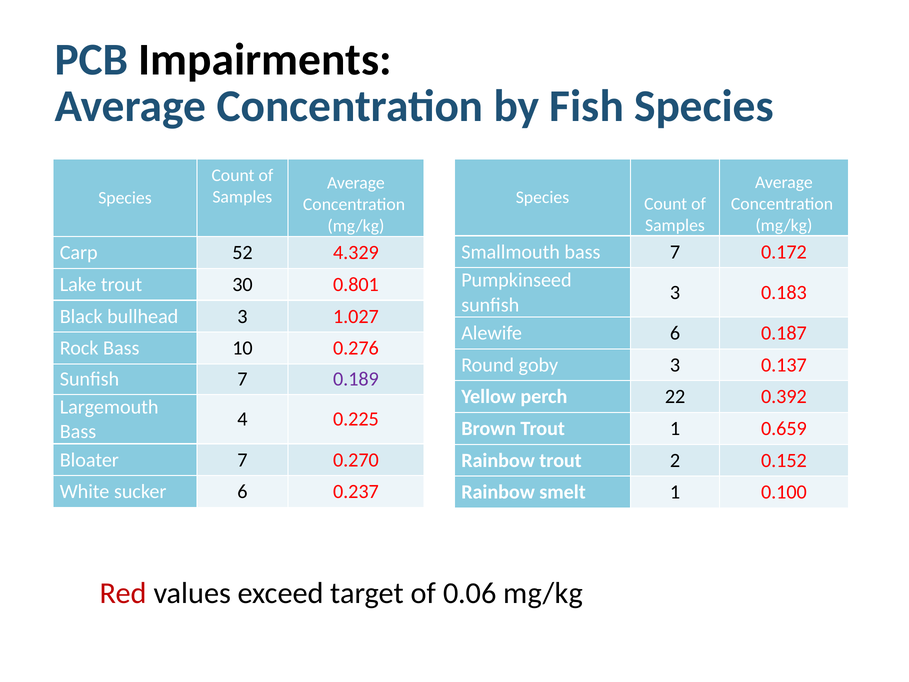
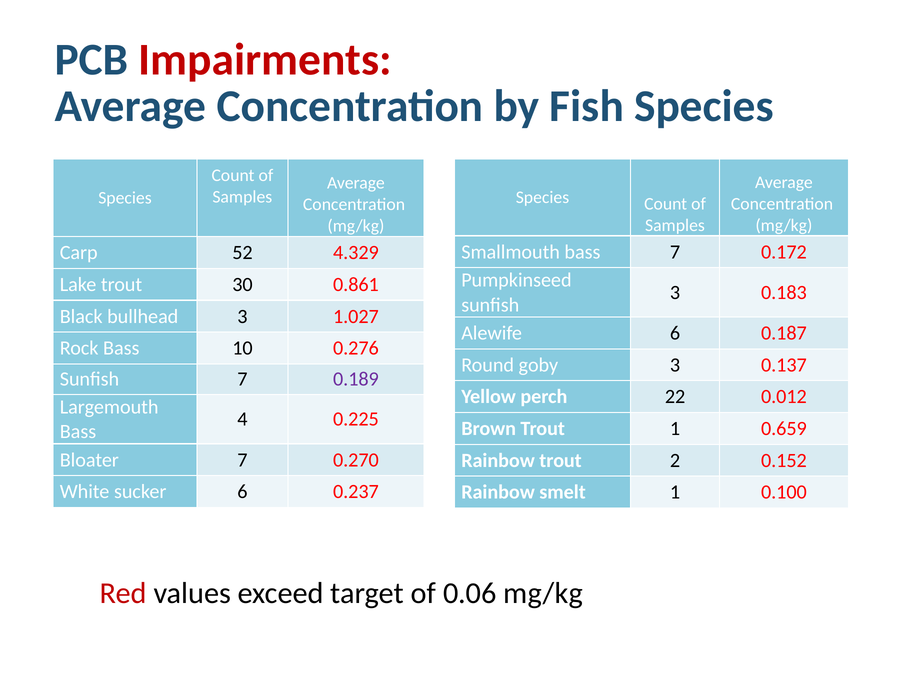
Impairments colour: black -> red
0.801: 0.801 -> 0.861
0.392: 0.392 -> 0.012
